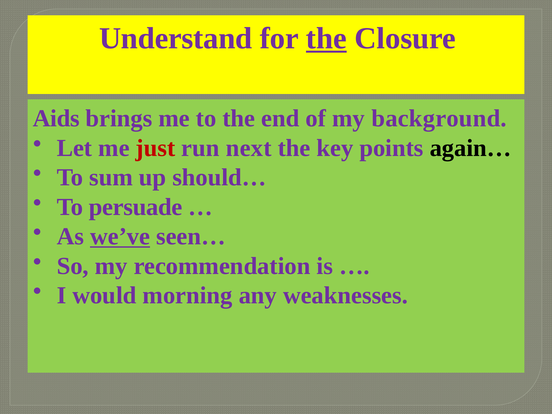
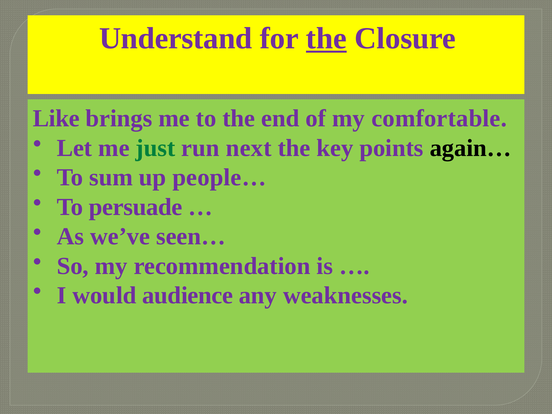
Aids: Aids -> Like
background: background -> comfortable
just colour: red -> green
should…: should… -> people…
we’ve underline: present -> none
morning: morning -> audience
